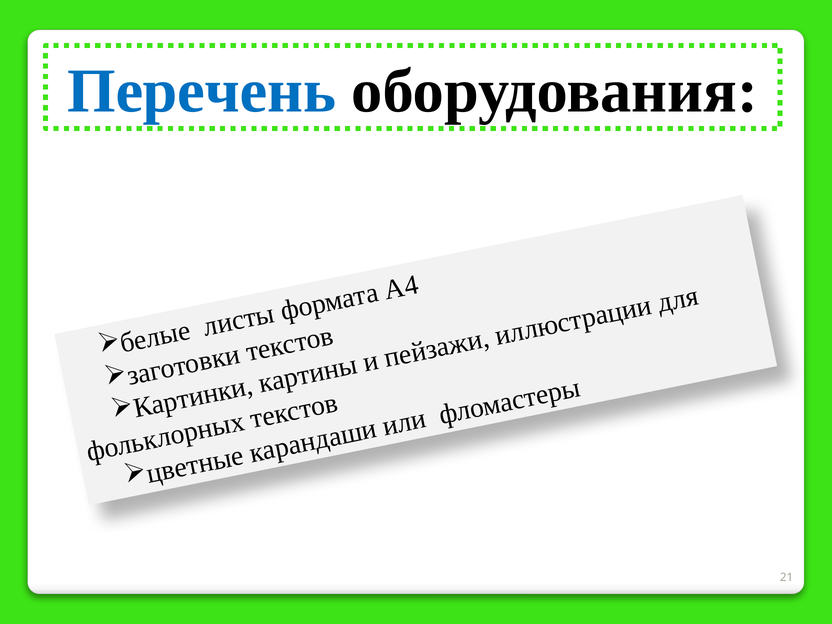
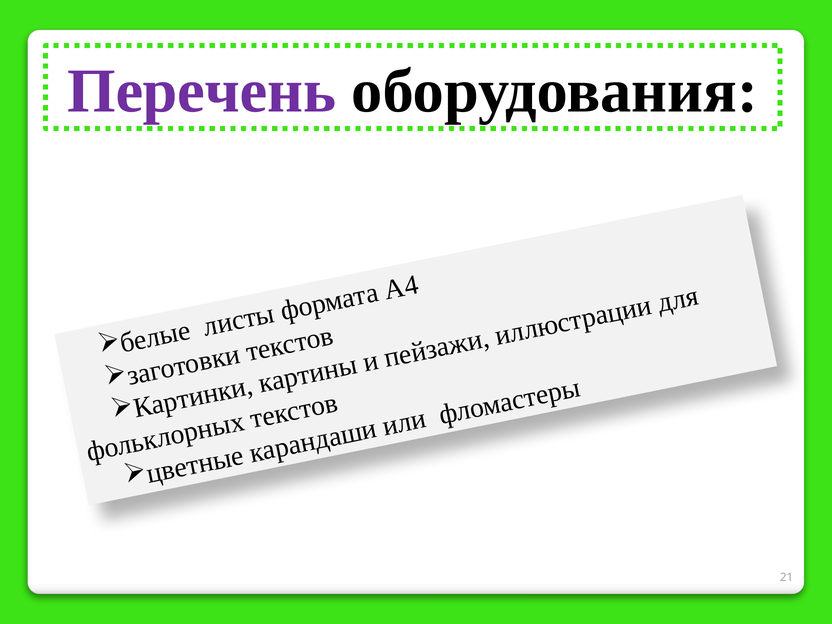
Перечень colour: blue -> purple
